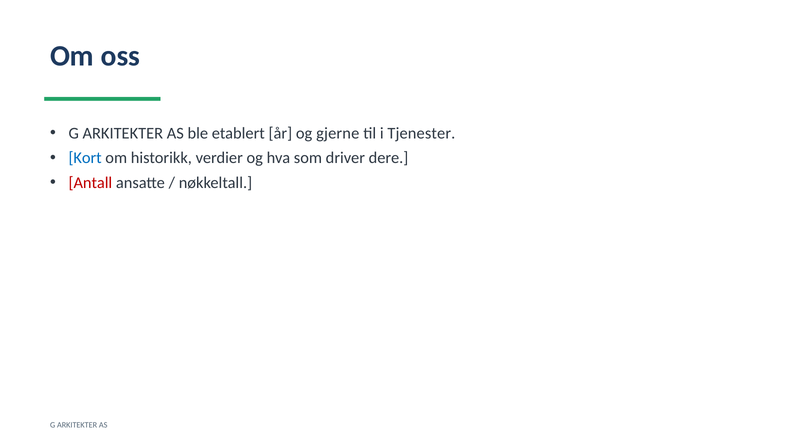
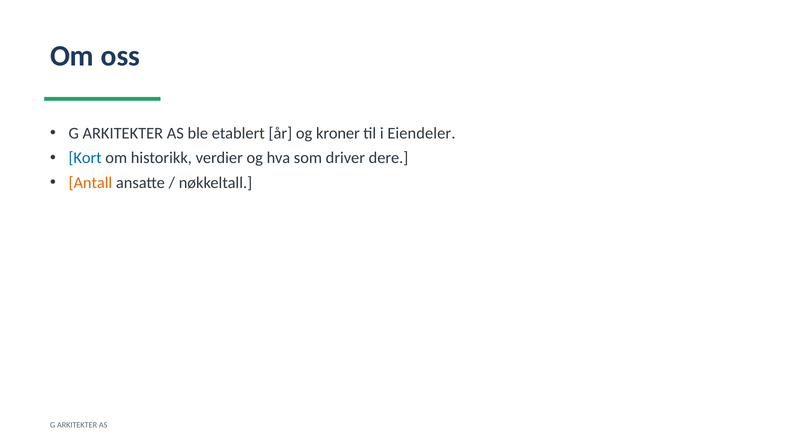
gjerne: gjerne -> kroner
Tjenester: Tjenester -> Eiendeler
Antall colour: red -> orange
